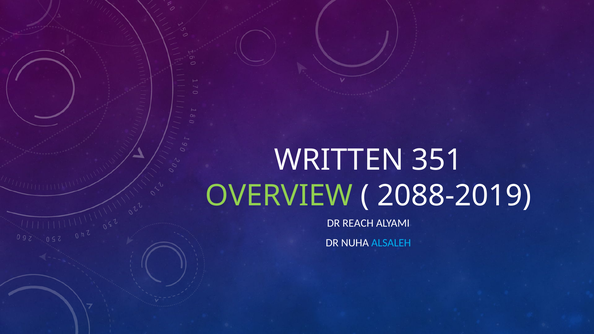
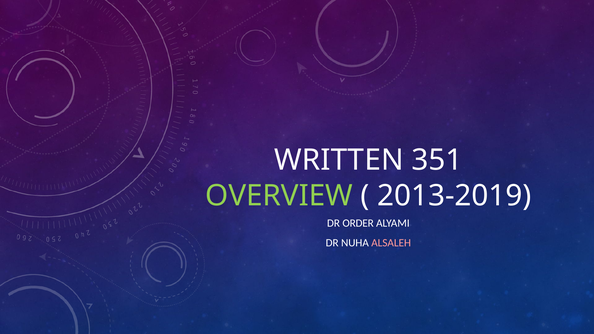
2088-2019: 2088-2019 -> 2013-2019
REACH: REACH -> ORDER
ALSALEH colour: light blue -> pink
